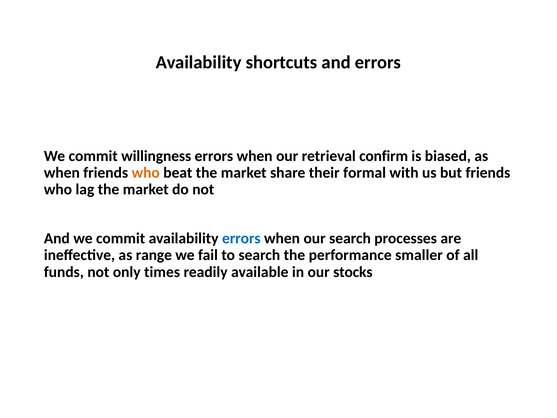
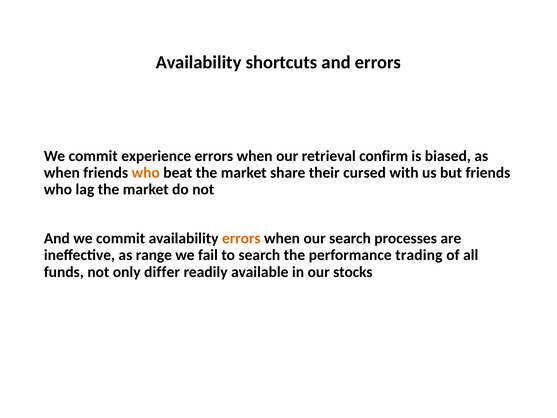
willingness: willingness -> experience
formal: formal -> cursed
errors at (241, 238) colour: blue -> orange
smaller: smaller -> trading
times: times -> differ
